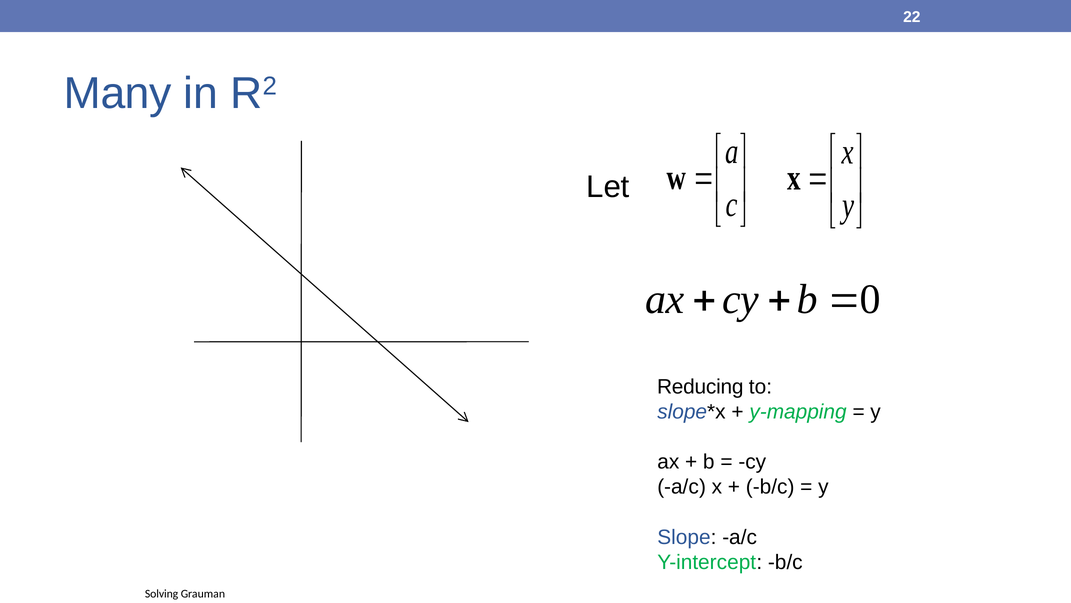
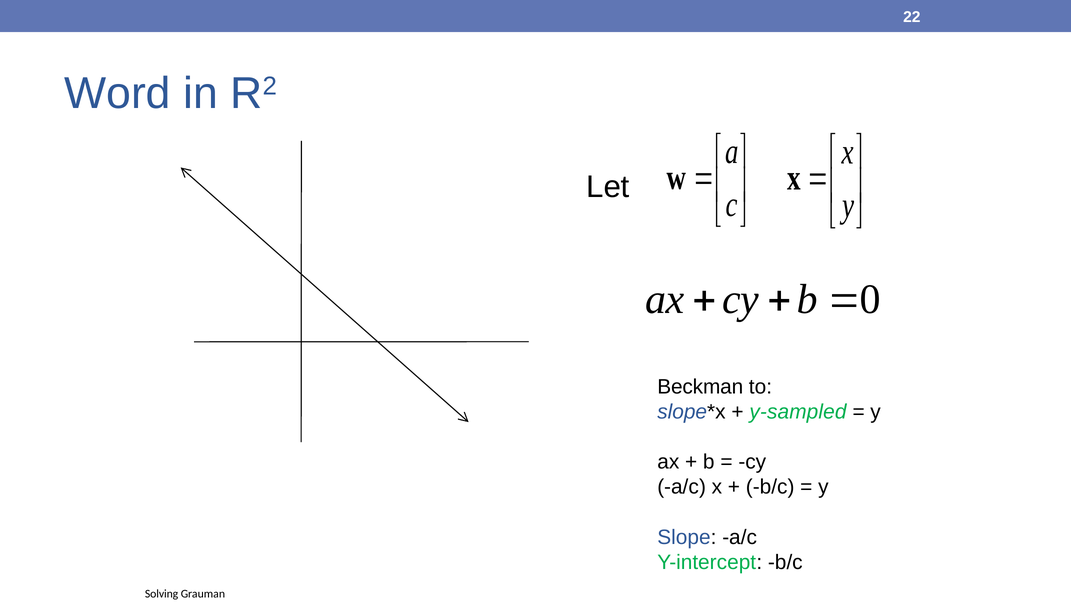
Many: Many -> Word
Reducing: Reducing -> Beckman
y-mapping: y-mapping -> y-sampled
